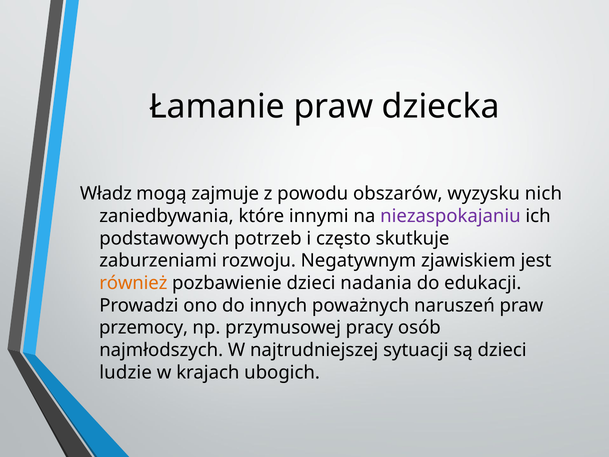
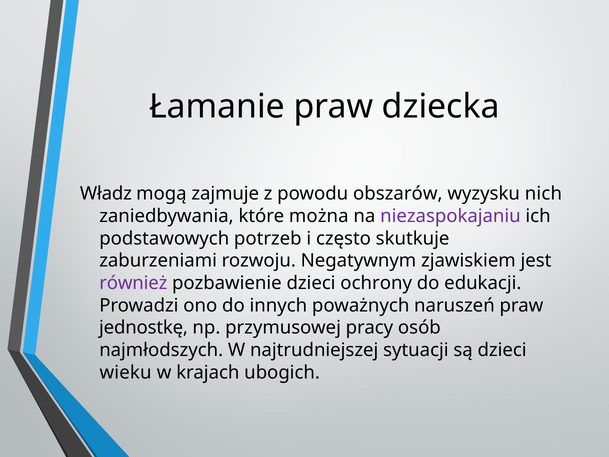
innymi: innymi -> można
również colour: orange -> purple
nadania: nadania -> ochrony
przemocy: przemocy -> jednostkę
ludzie: ludzie -> wieku
